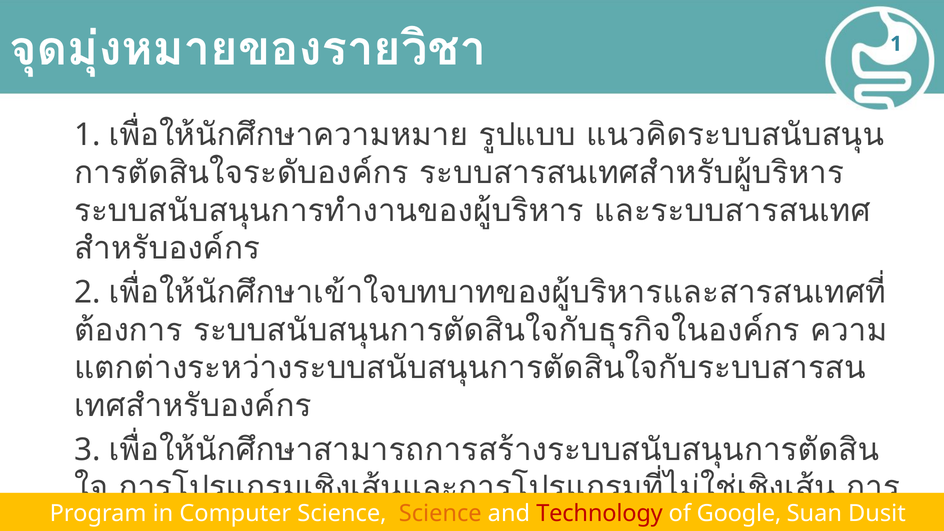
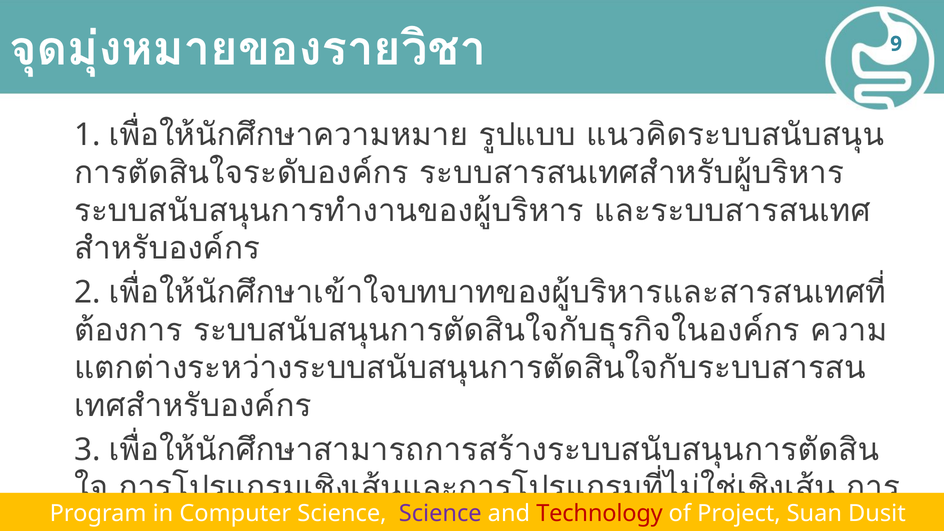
1 at (896, 44): 1 -> 9
Science at (440, 513) colour: orange -> purple
Google: Google -> Project
